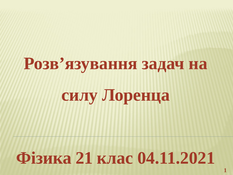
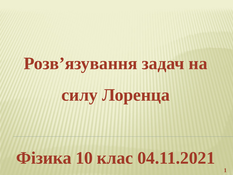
21: 21 -> 10
